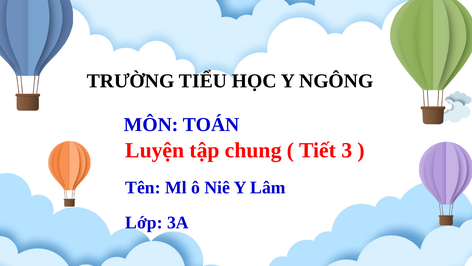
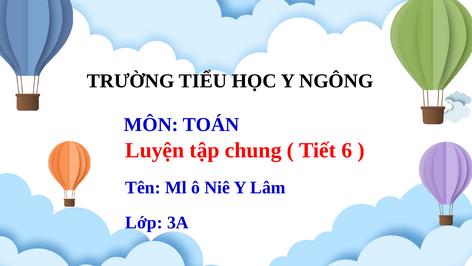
3: 3 -> 6
